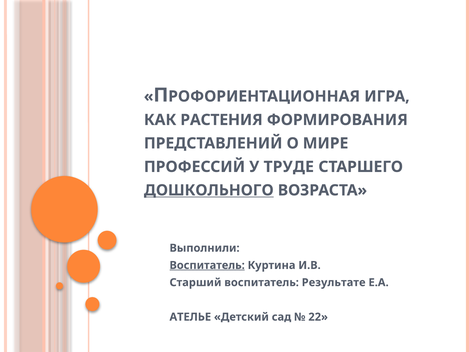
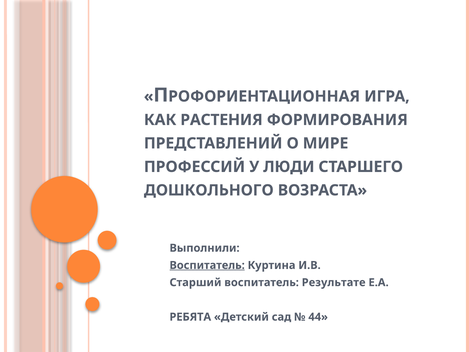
ТРУДЕ: ТРУДЕ -> ЛЮДИ
ДОШКОЛЬНОГО underline: present -> none
АТЕЛЬЕ: АТЕЛЬЕ -> РЕБЯТА
22: 22 -> 44
